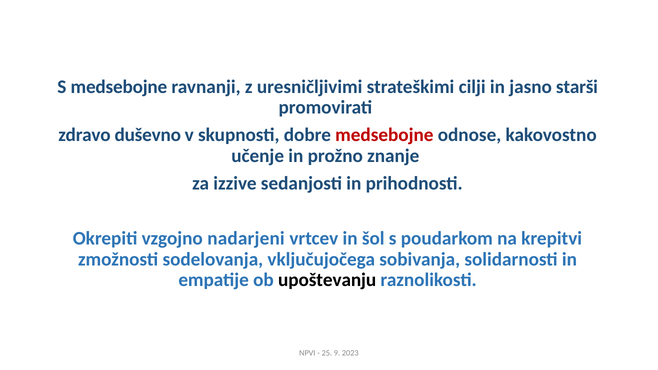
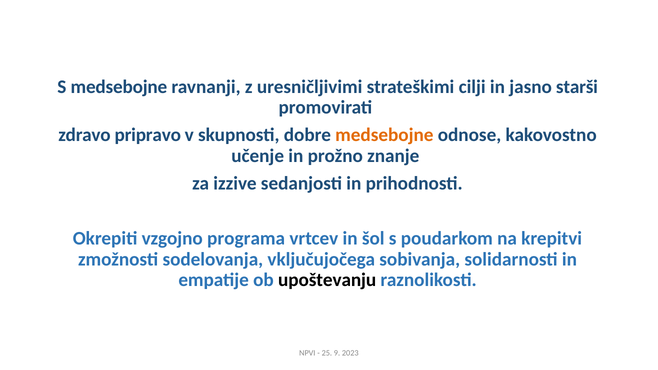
duševno: duševno -> pripravo
medsebojne at (384, 135) colour: red -> orange
nadarjeni: nadarjeni -> programa
